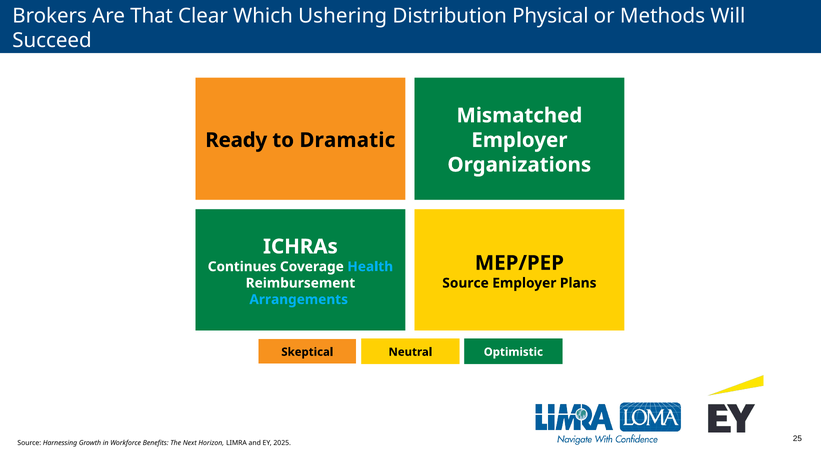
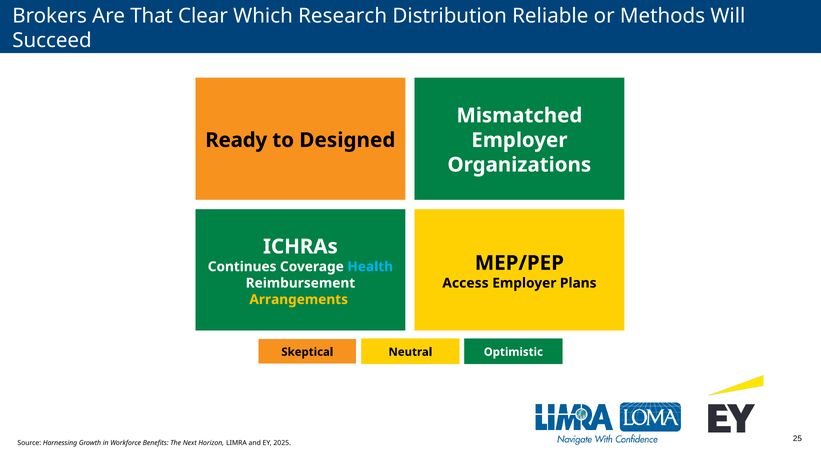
Ushering: Ushering -> Research
Physical: Physical -> Reliable
Dramatic: Dramatic -> Designed
Source at (466, 283): Source -> Access
Arrangements colour: light blue -> yellow
